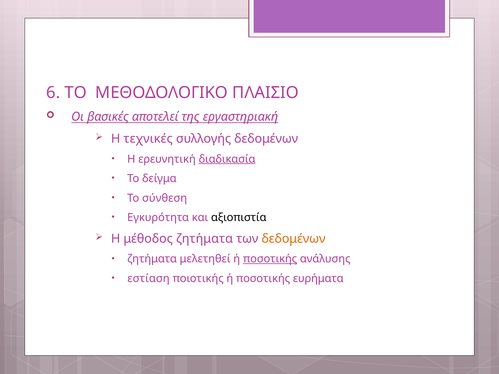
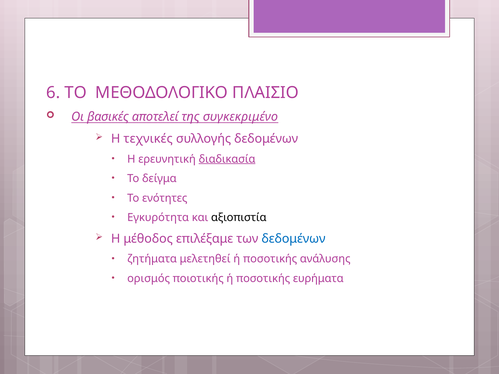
εργαστηριακή: εργαστηριακή -> συγκεκριμένο
σύνθεση: σύνθεση -> ενότητες
μέθοδος ζητήματα: ζητήματα -> επιλέξαμε
δεδομένων at (294, 239) colour: orange -> blue
ποσοτικής at (270, 259) underline: present -> none
εστίαση: εστίαση -> ορισμός
